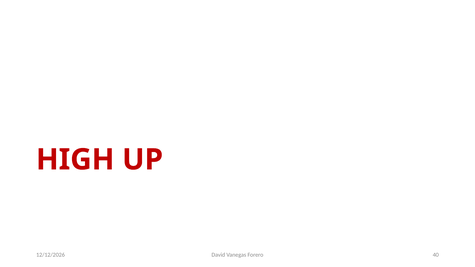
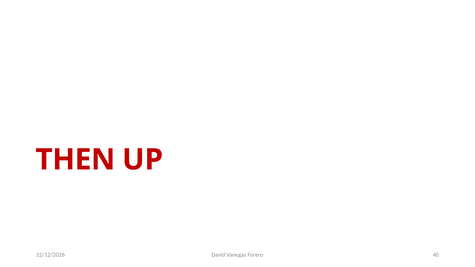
HIGH: HIGH -> THEN
